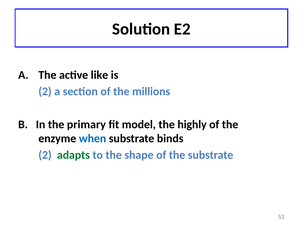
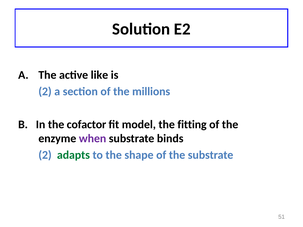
primary: primary -> cofactor
highly: highly -> fitting
when colour: blue -> purple
